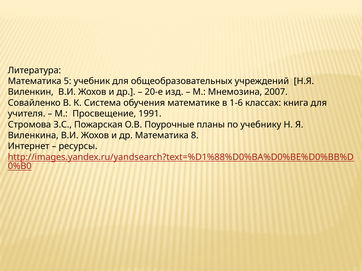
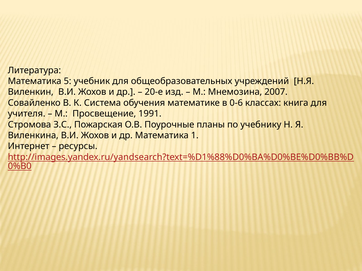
1-6: 1-6 -> 0-6
8: 8 -> 1
